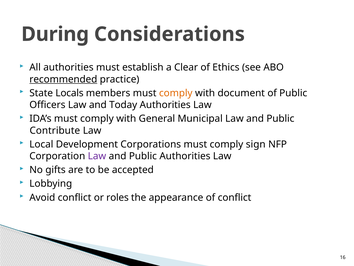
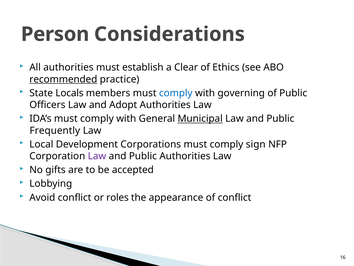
During: During -> Person
comply at (176, 93) colour: orange -> blue
document: document -> governing
Today: Today -> Adopt
Municipal underline: none -> present
Contribute: Contribute -> Frequently
